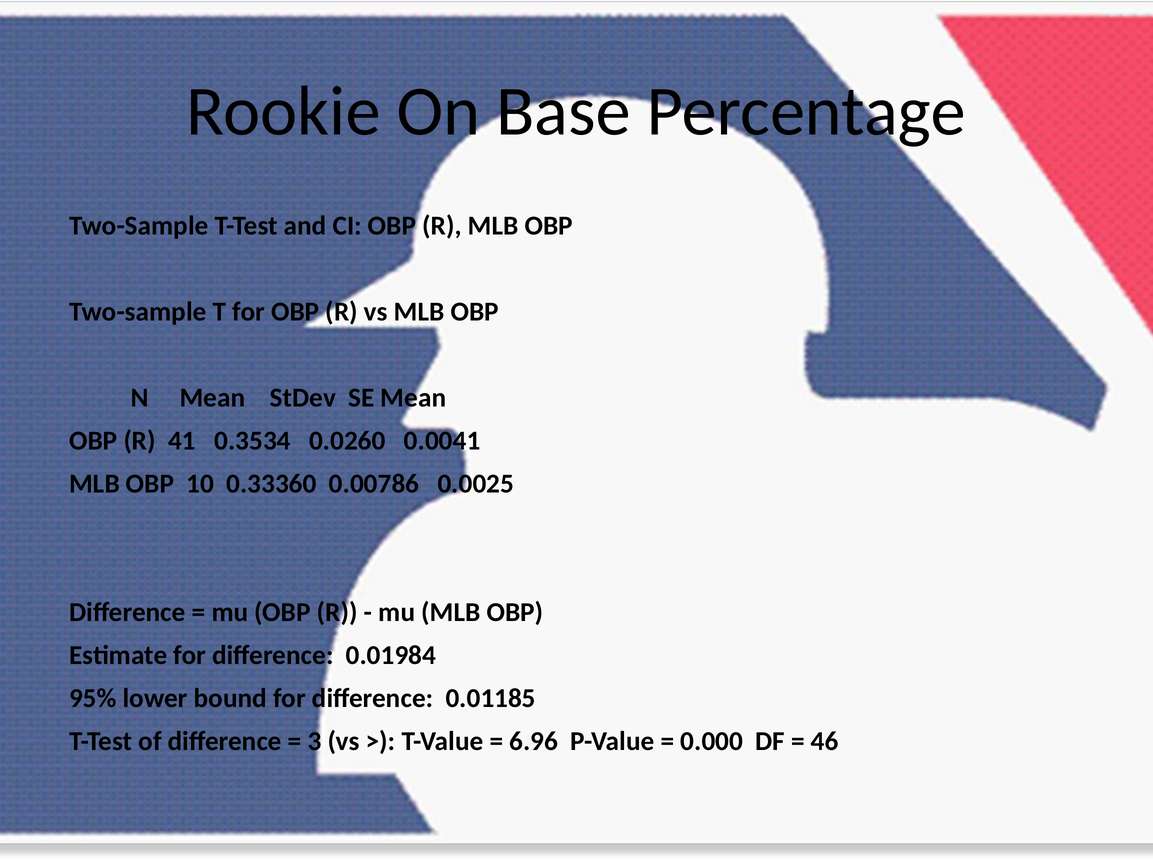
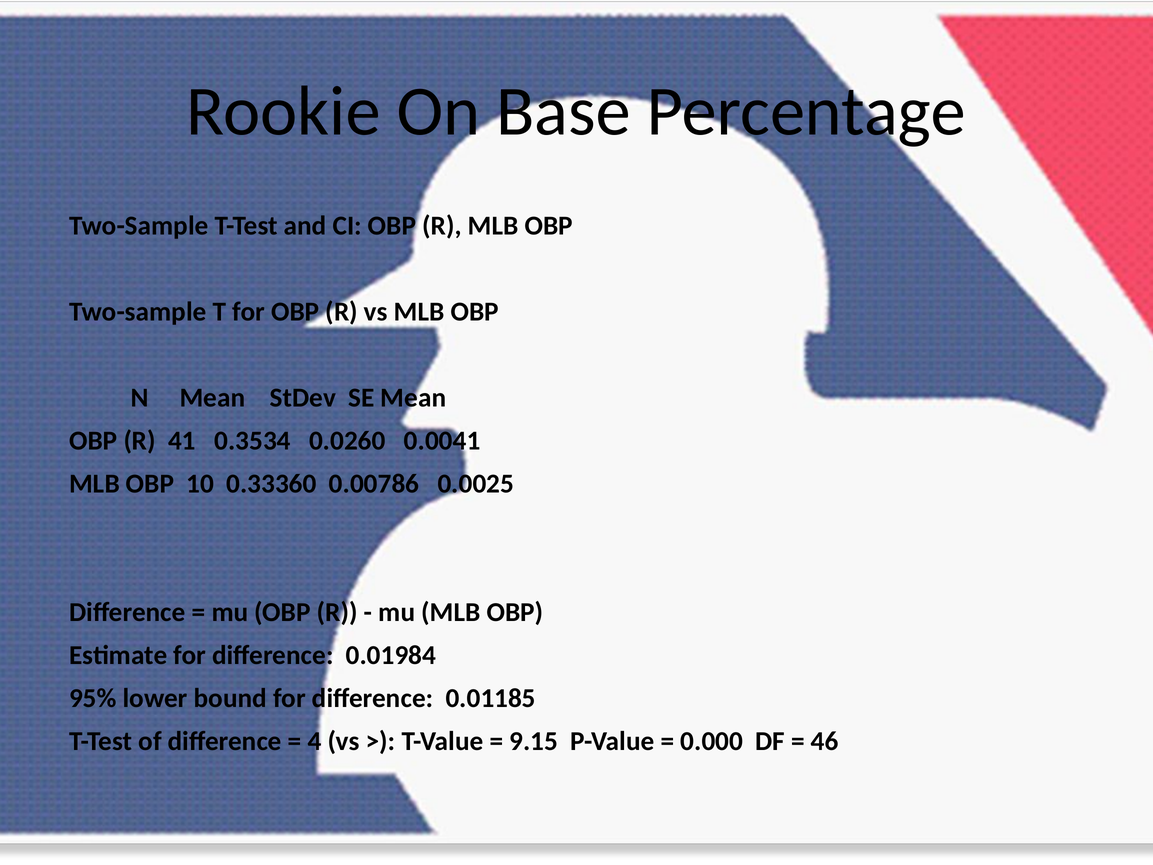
3: 3 -> 4
6.96: 6.96 -> 9.15
